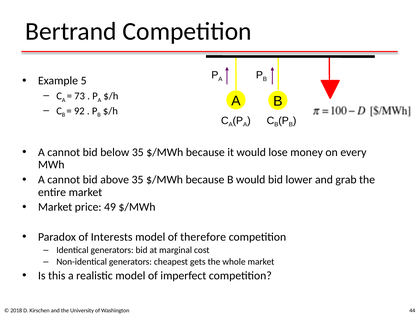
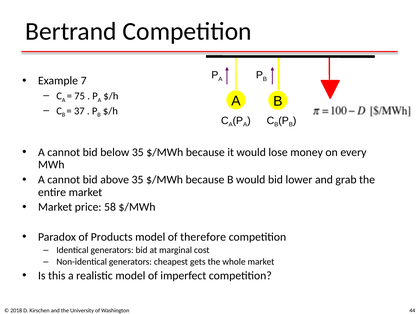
5: 5 -> 7
73: 73 -> 75
92: 92 -> 37
49: 49 -> 58
Interests: Interests -> Products
